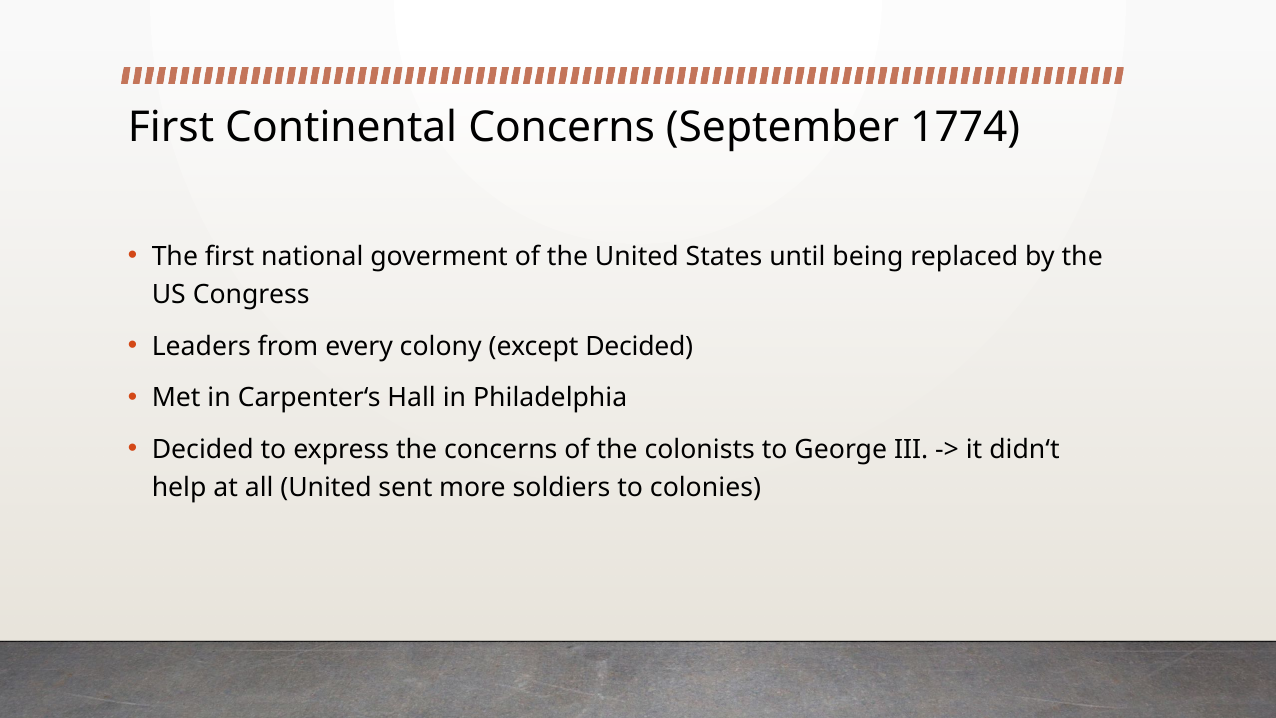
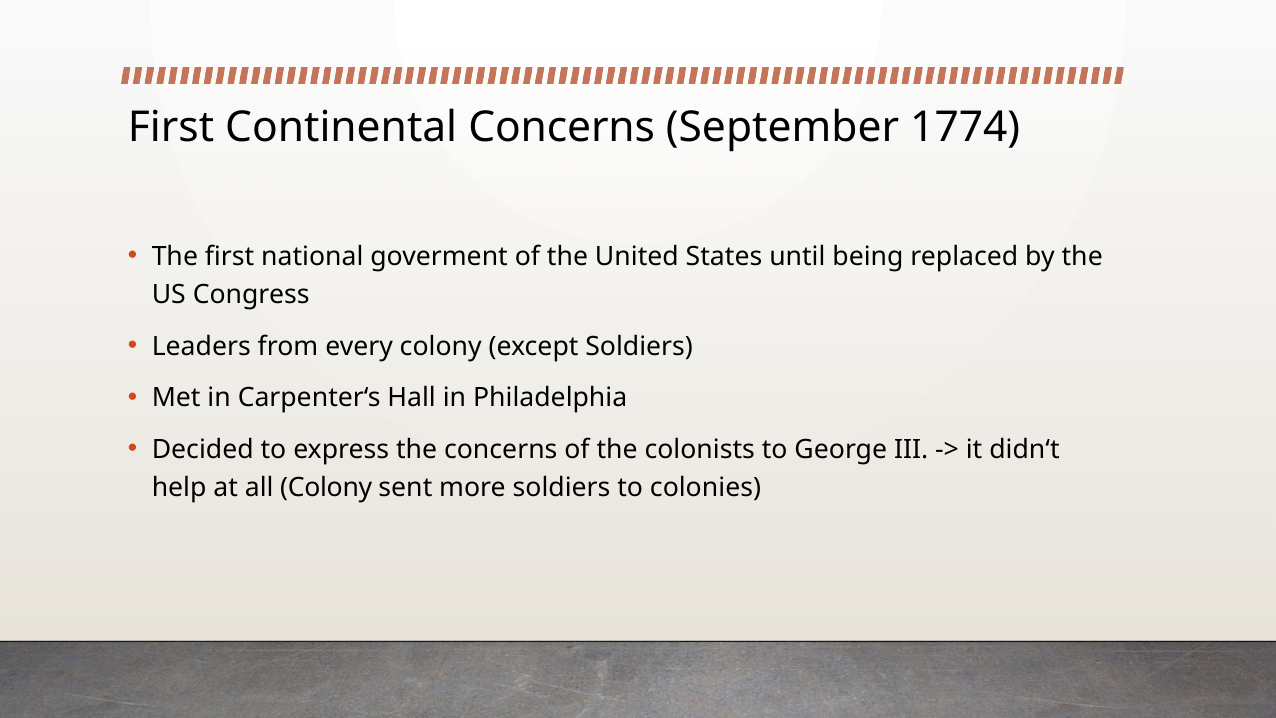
except Decided: Decided -> Soldiers
all United: United -> Colony
